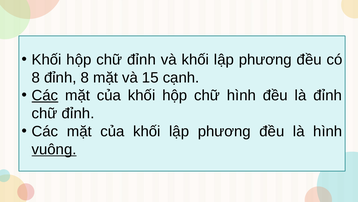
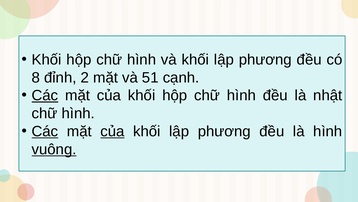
đỉnh at (141, 60): đỉnh -> hình
đỉnh 8: 8 -> 2
15: 15 -> 51
là đỉnh: đỉnh -> nhật
đỉnh at (78, 113): đỉnh -> hình
Các at (45, 131) underline: none -> present
của at (112, 131) underline: none -> present
